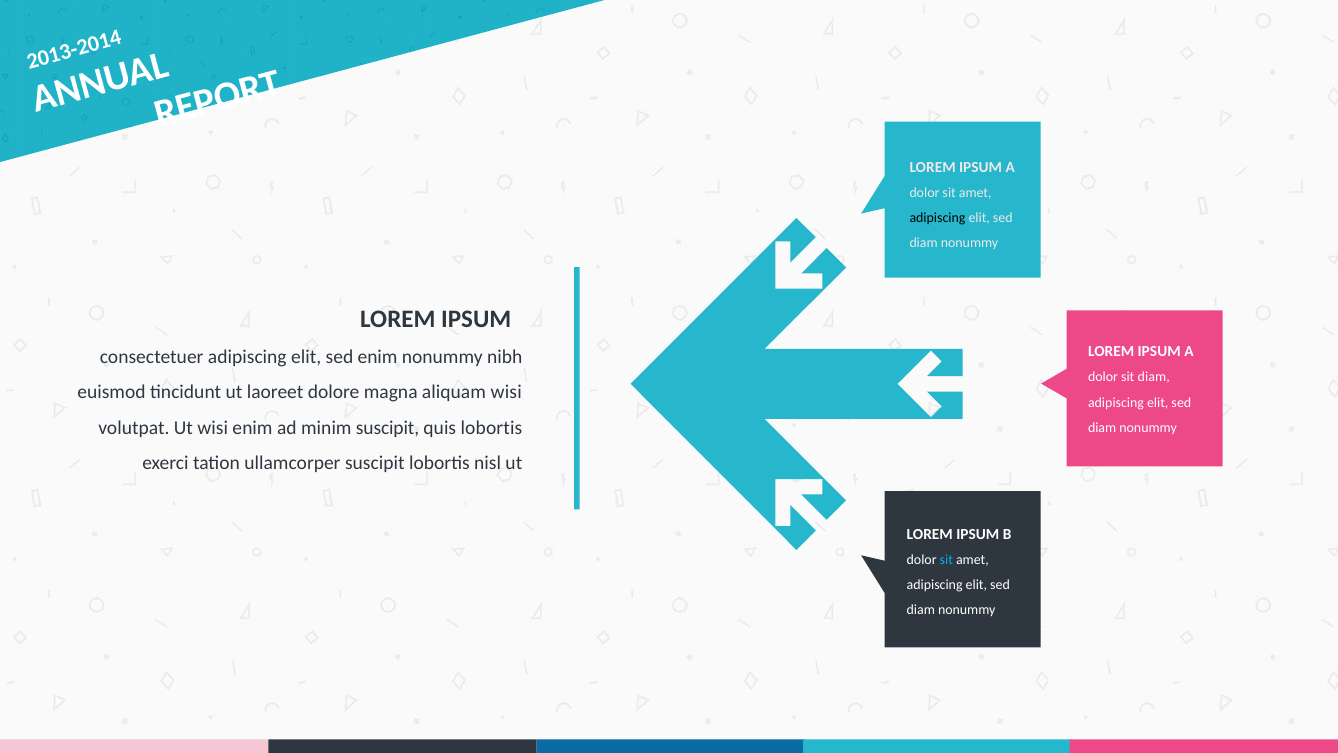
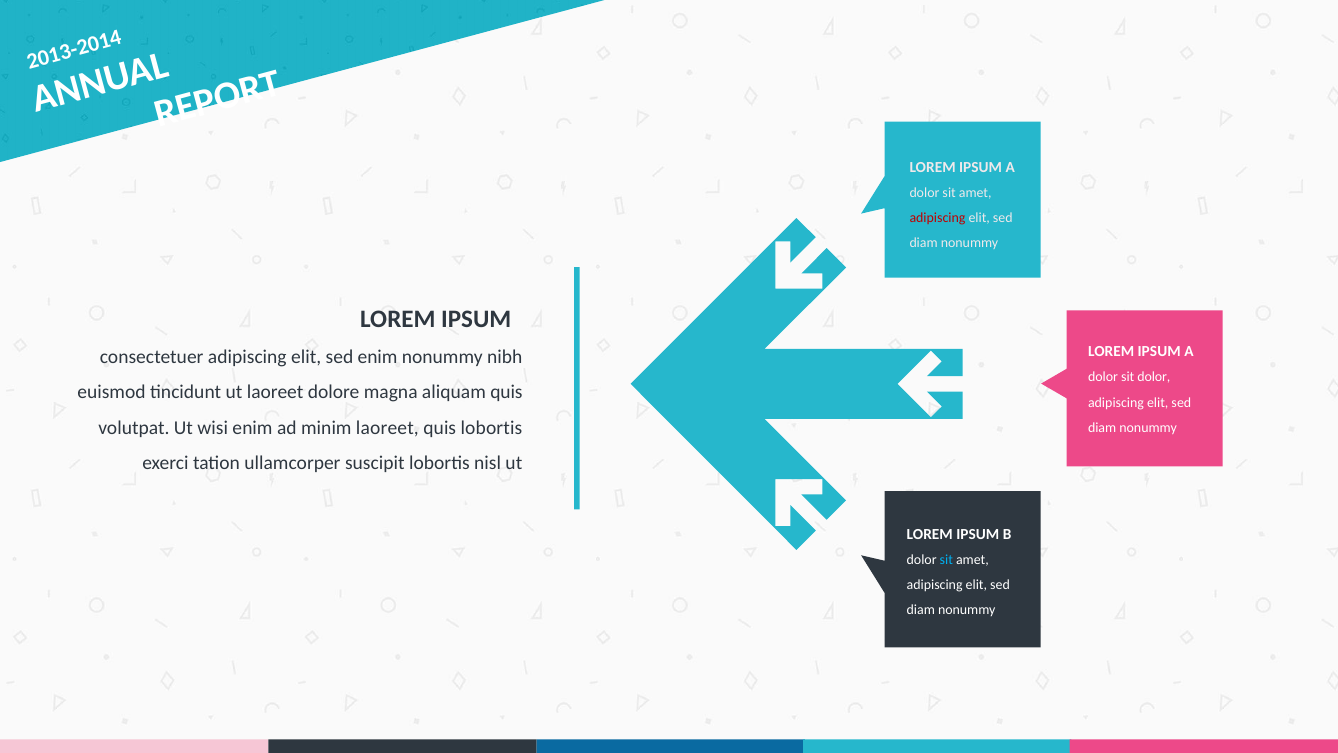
adipiscing at (937, 218) colour: black -> red
sit diam: diam -> dolor
aliquam wisi: wisi -> quis
minim suscipit: suscipit -> laoreet
